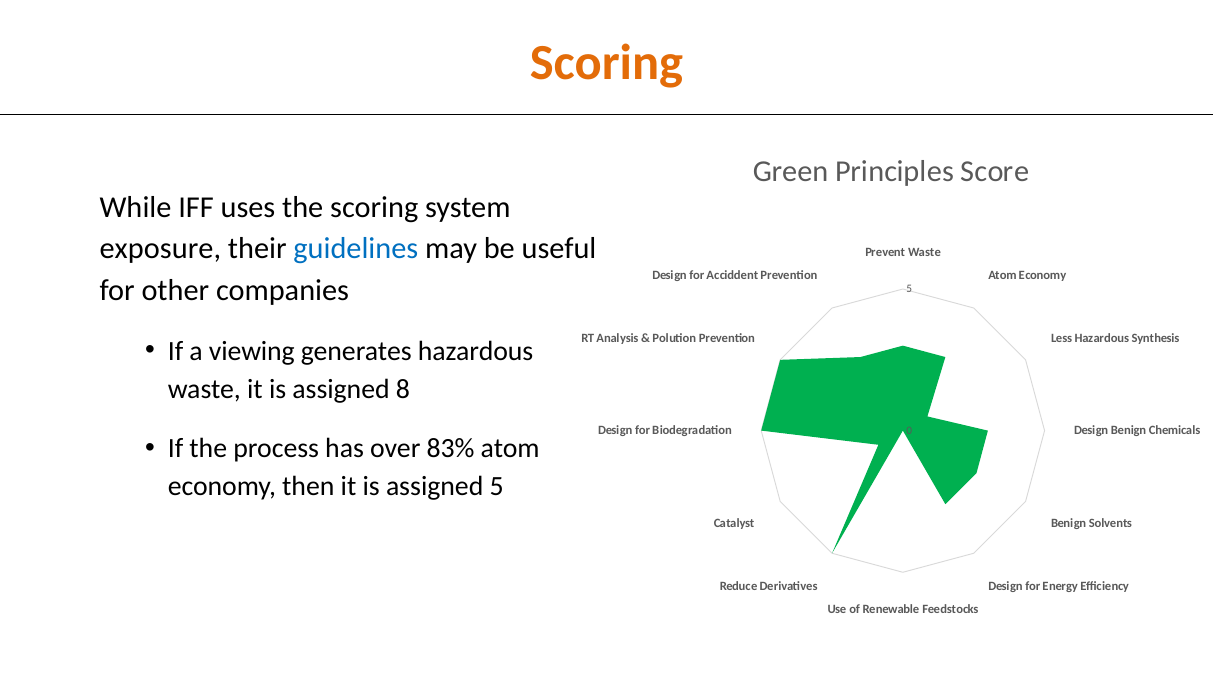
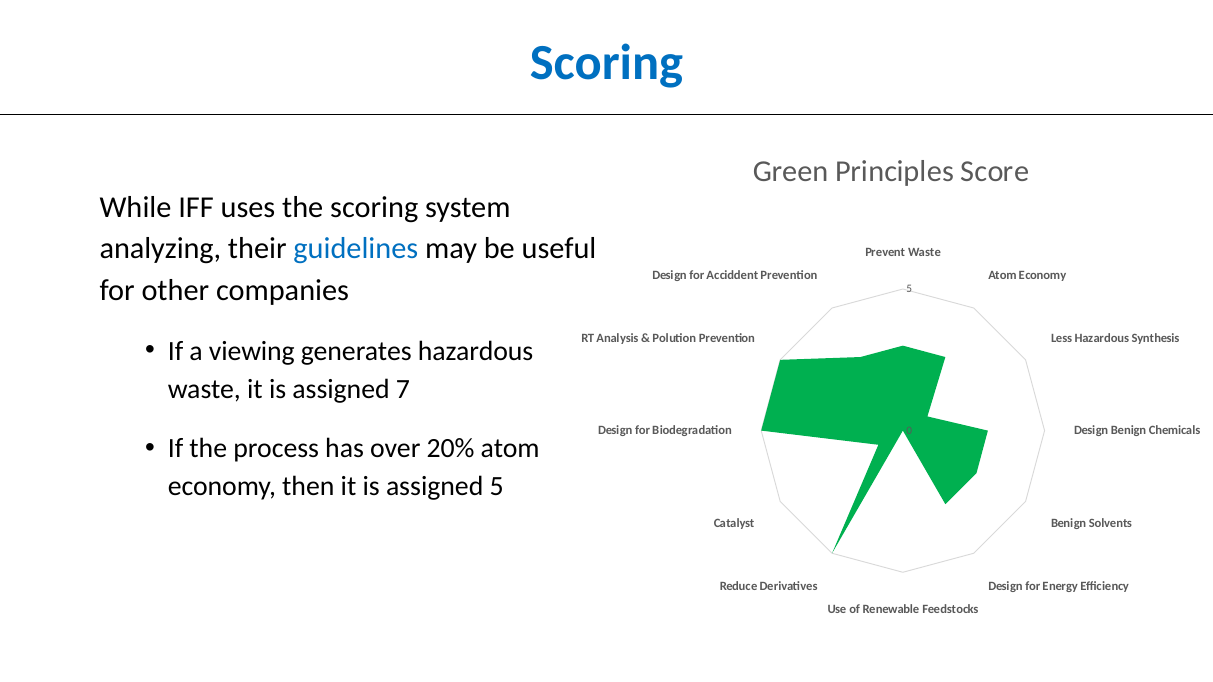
Scoring at (606, 62) colour: orange -> blue
exposure: exposure -> analyzing
8: 8 -> 7
83%: 83% -> 20%
